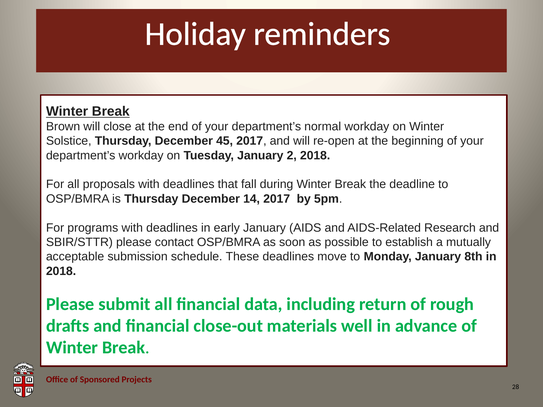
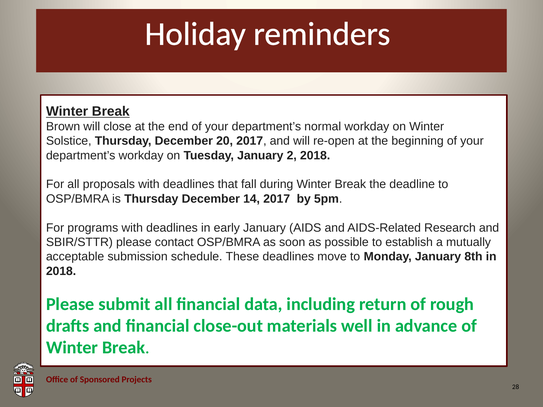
45: 45 -> 20
